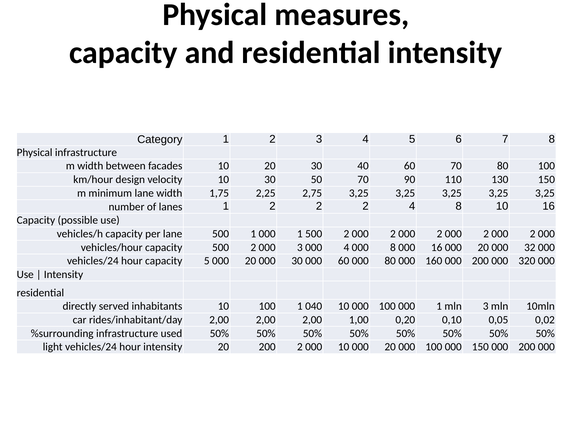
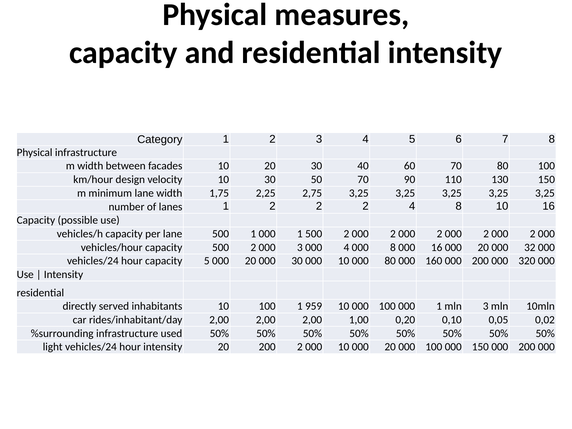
30 000 60: 60 -> 10
040: 040 -> 959
